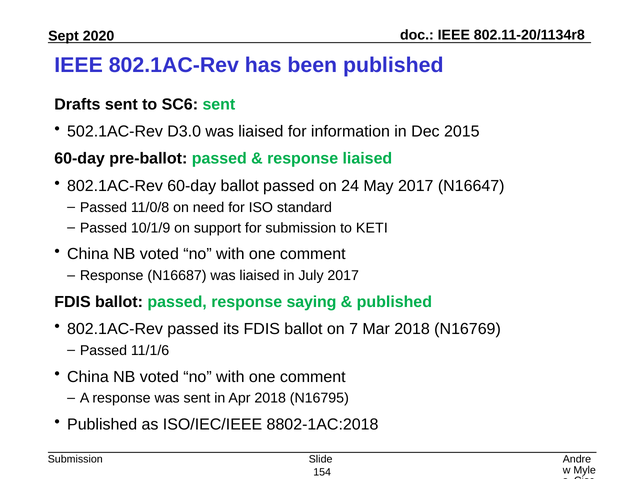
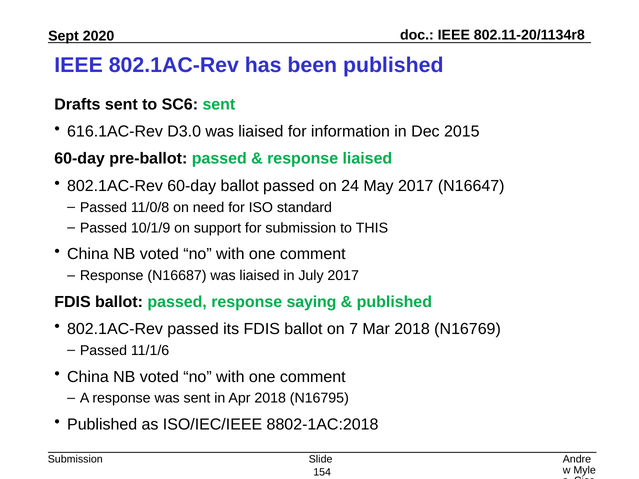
502.1AC-Rev: 502.1AC-Rev -> 616.1AC-Rev
KETI: KETI -> THIS
